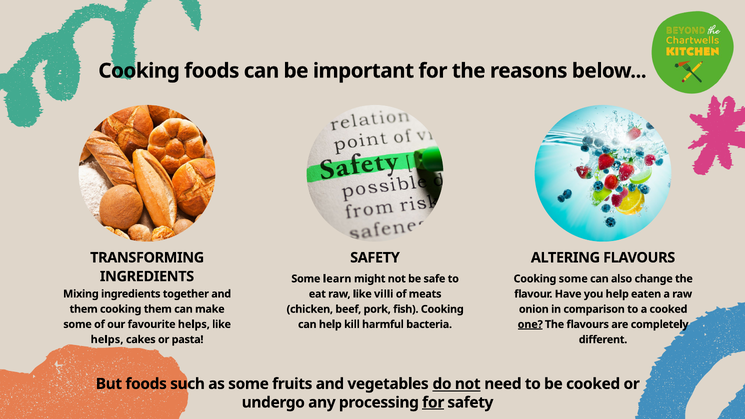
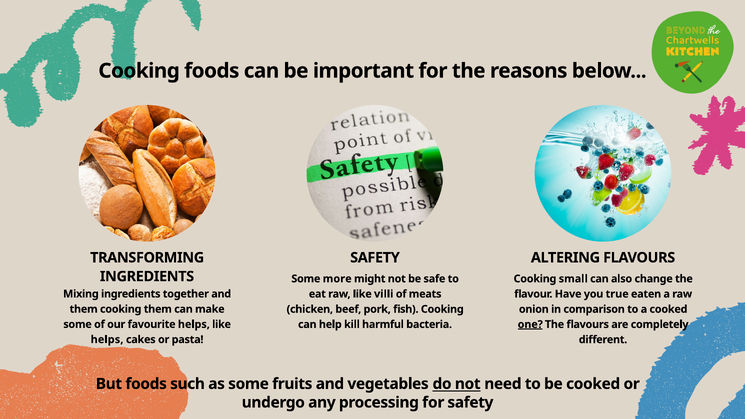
learn: learn -> more
Cooking some: some -> small
you help: help -> true
for at (433, 403) underline: present -> none
